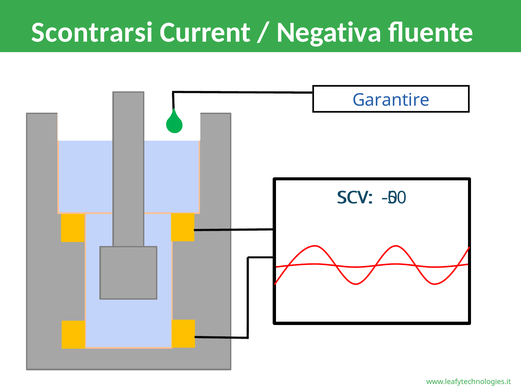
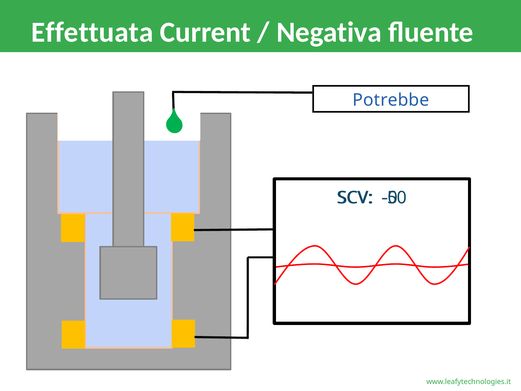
Scontrarsi: Scontrarsi -> Effettuata
Garantire: Garantire -> Potrebbe
